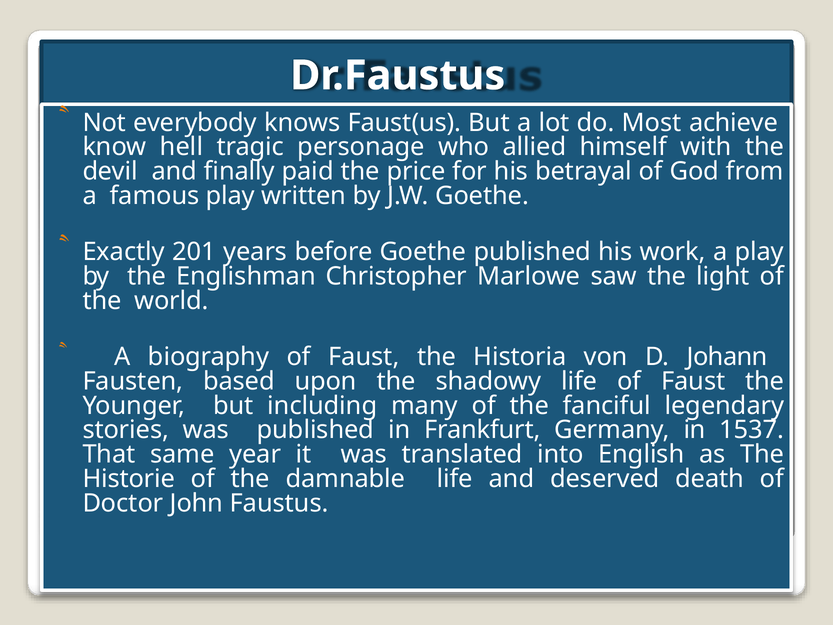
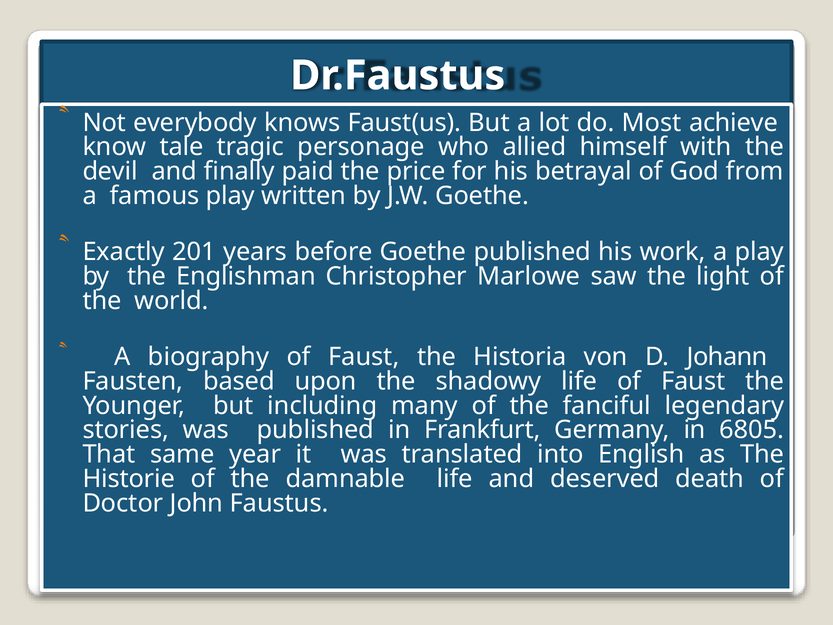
hell: hell -> tale
1537: 1537 -> 6805
